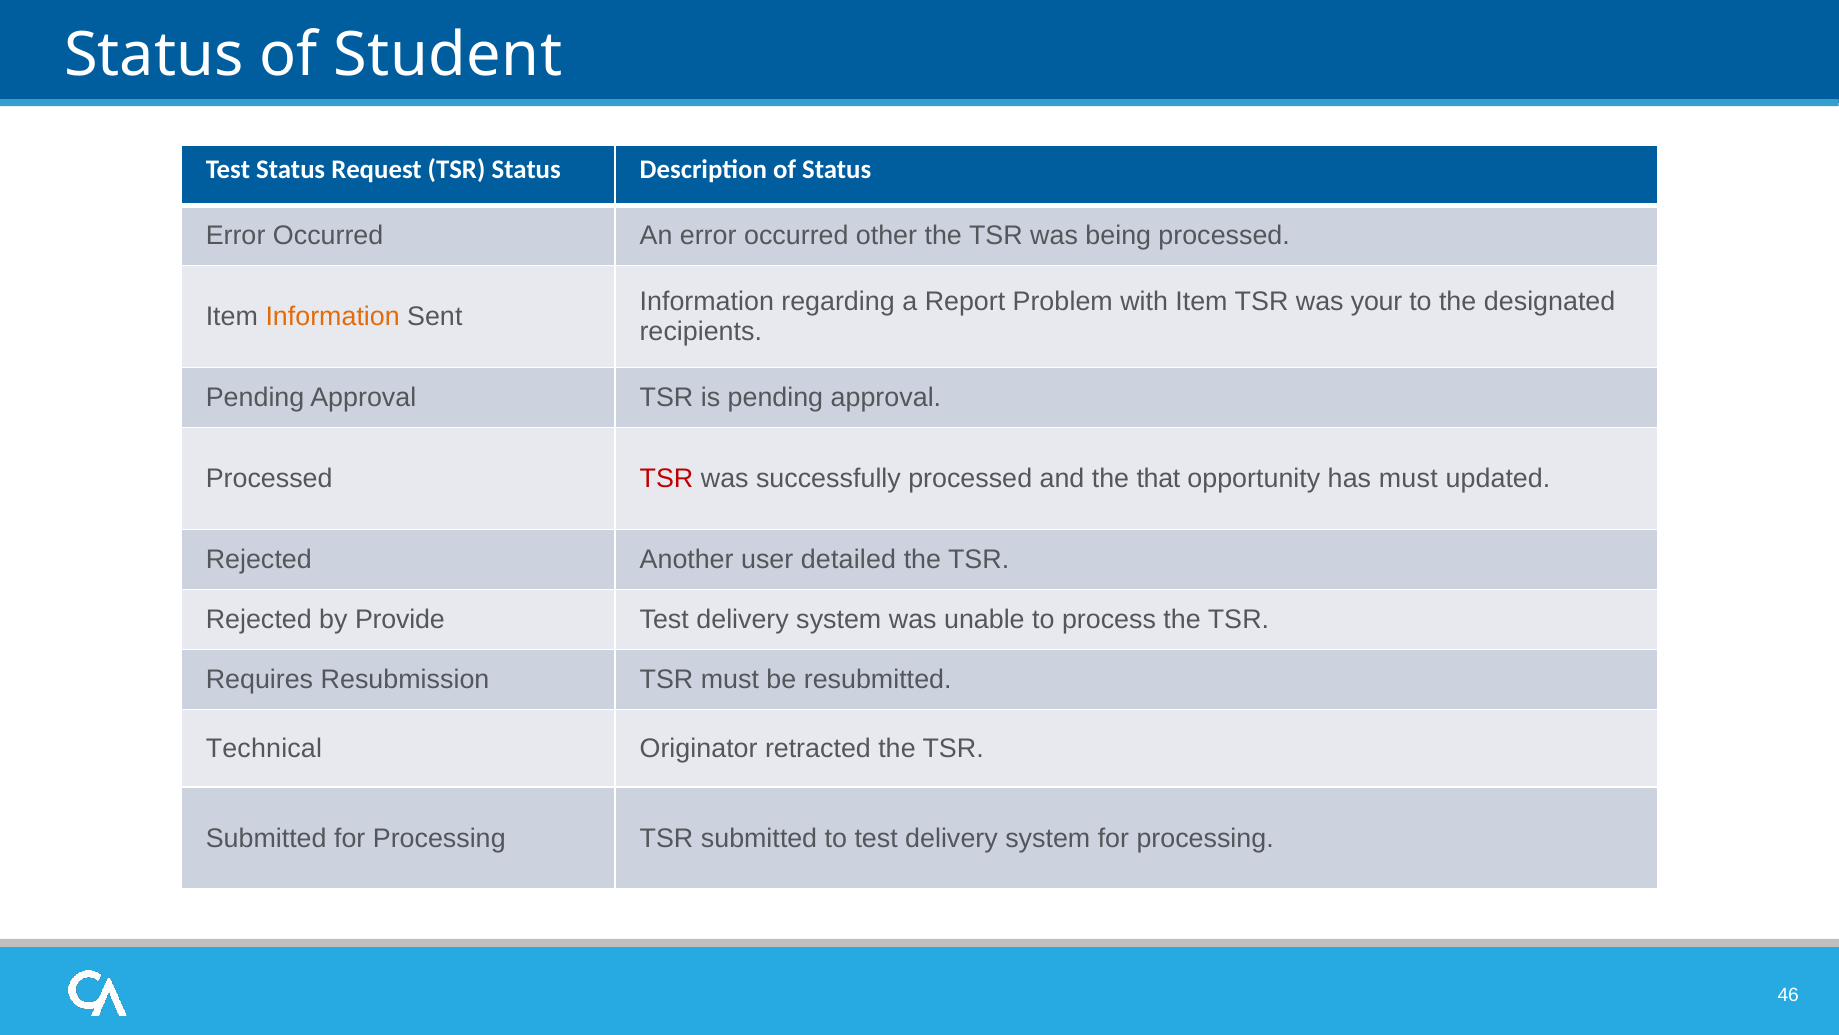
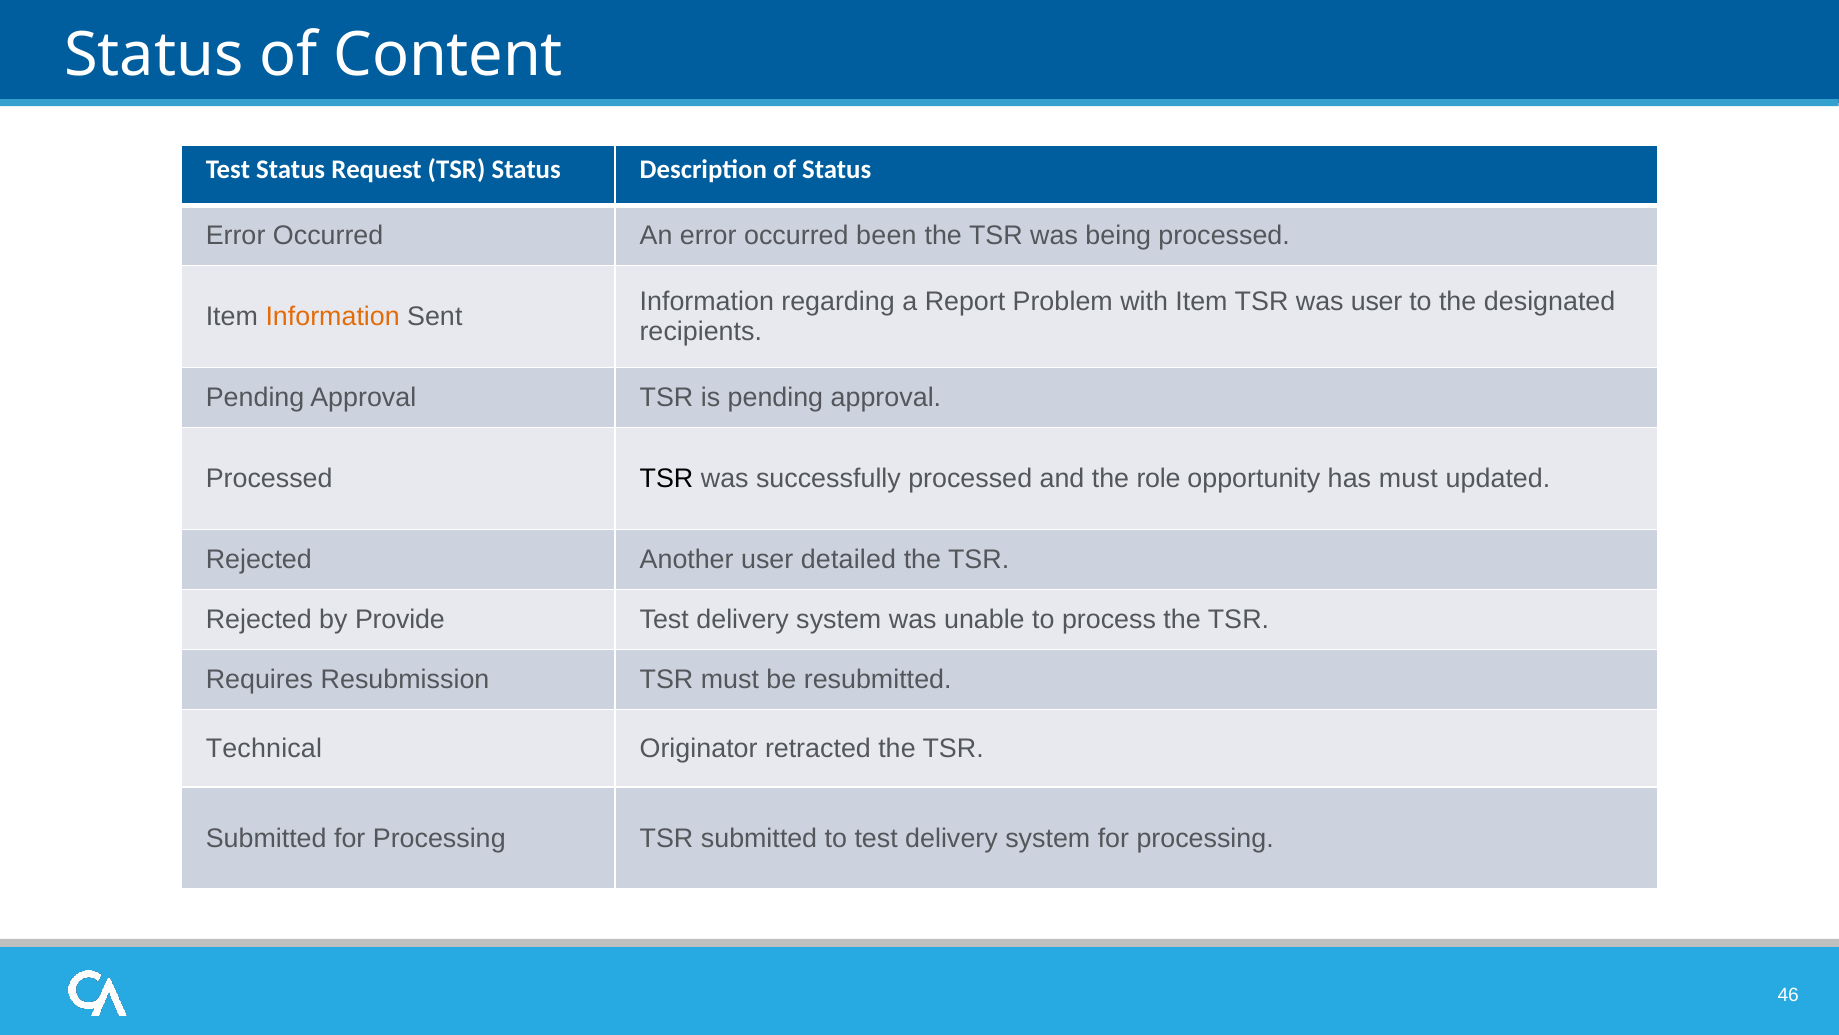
Student: Student -> Content
other: other -> been
was your: your -> user
TSR at (667, 479) colour: red -> black
that: that -> role
